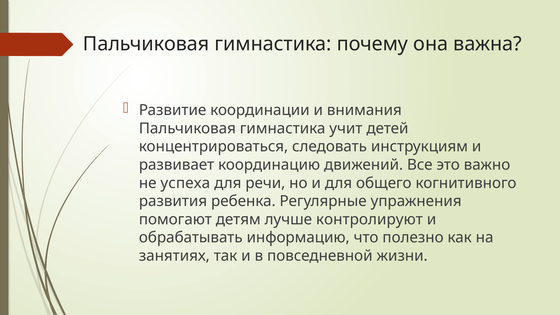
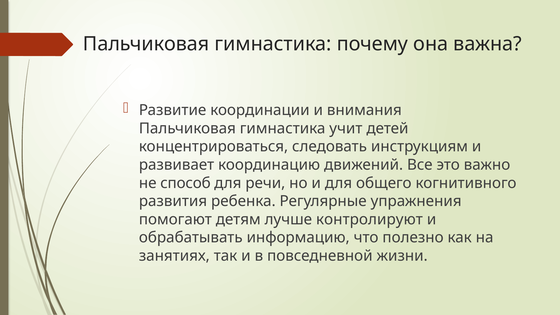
успеха: успеха -> способ
